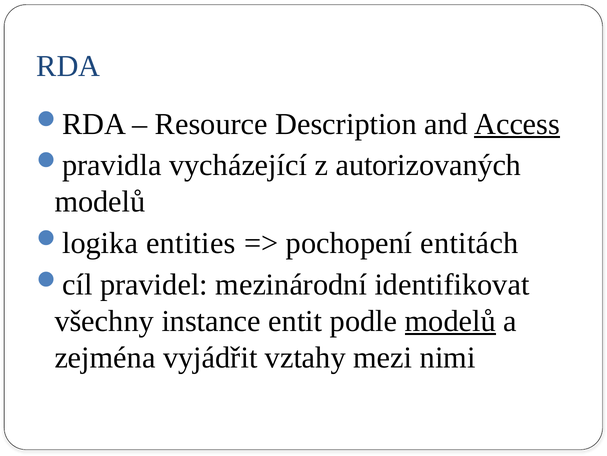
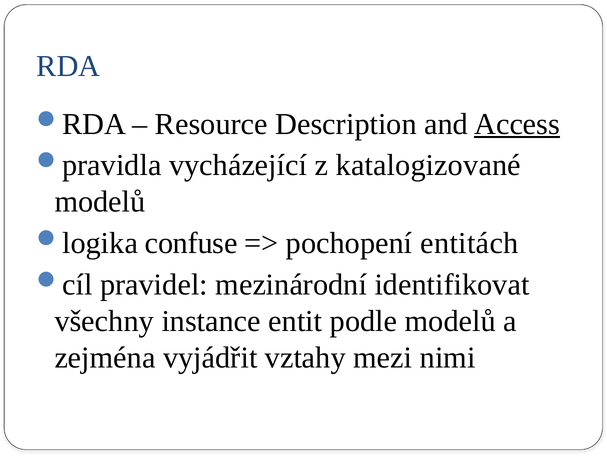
autorizovaných: autorizovaných -> katalogizované
entities: entities -> confuse
modelů at (450, 321) underline: present -> none
